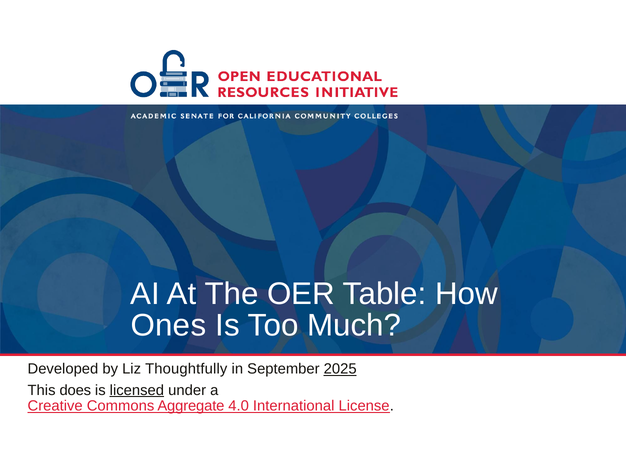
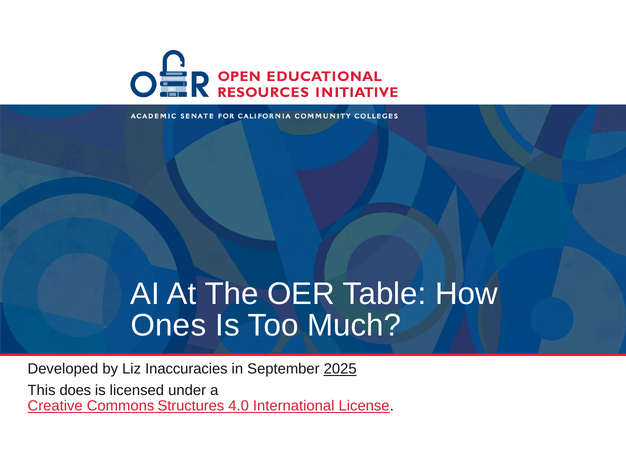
Thoughtfully: Thoughtfully -> Inaccuracies
licensed underline: present -> none
Aggregate: Aggregate -> Structures
